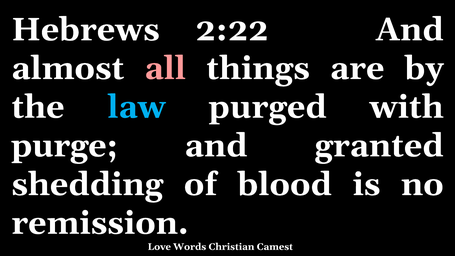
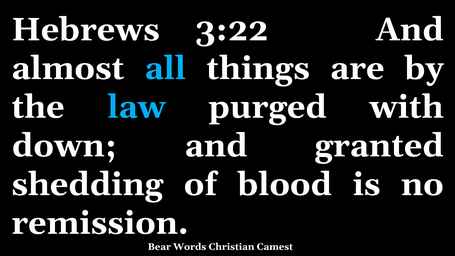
2:22: 2:22 -> 3:22
all colour: pink -> light blue
purge: purge -> down
Love: Love -> Bear
